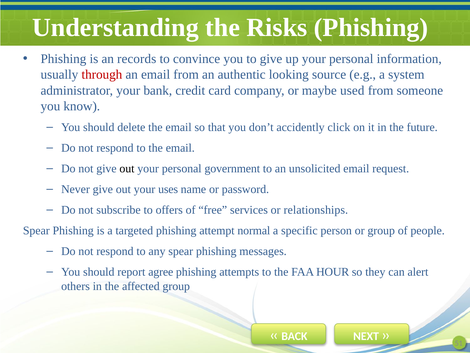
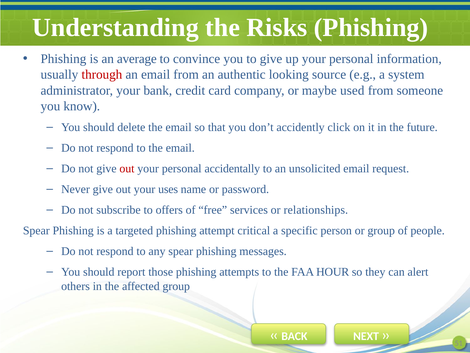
records: records -> average
out at (127, 168) colour: black -> red
government: government -> accidentally
normal: normal -> critical
agree: agree -> those
